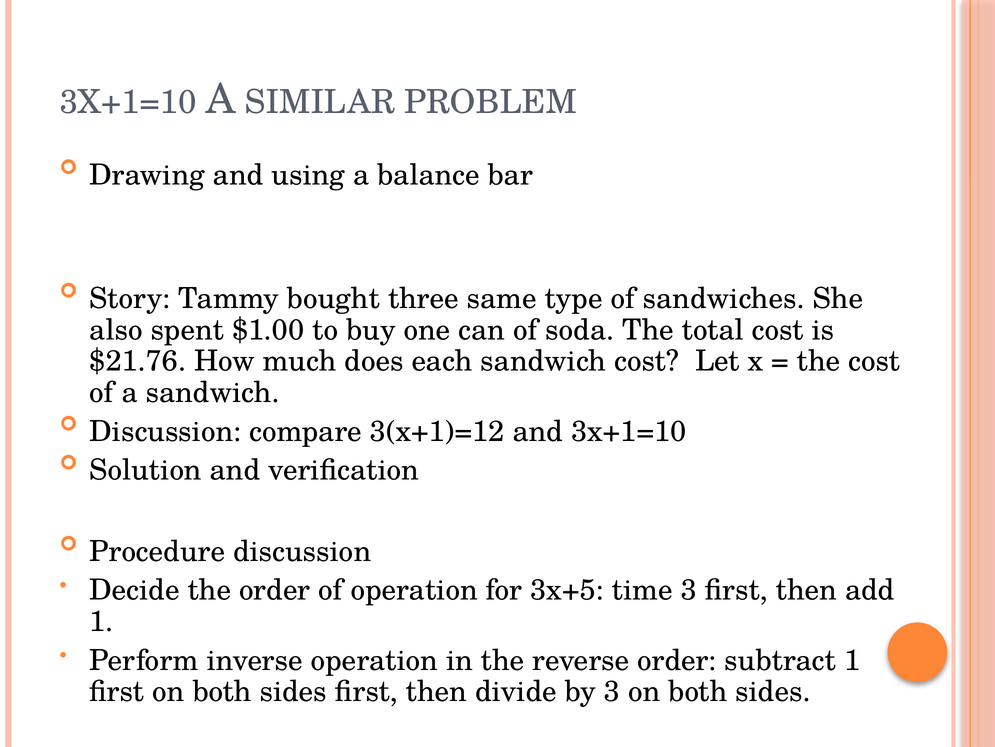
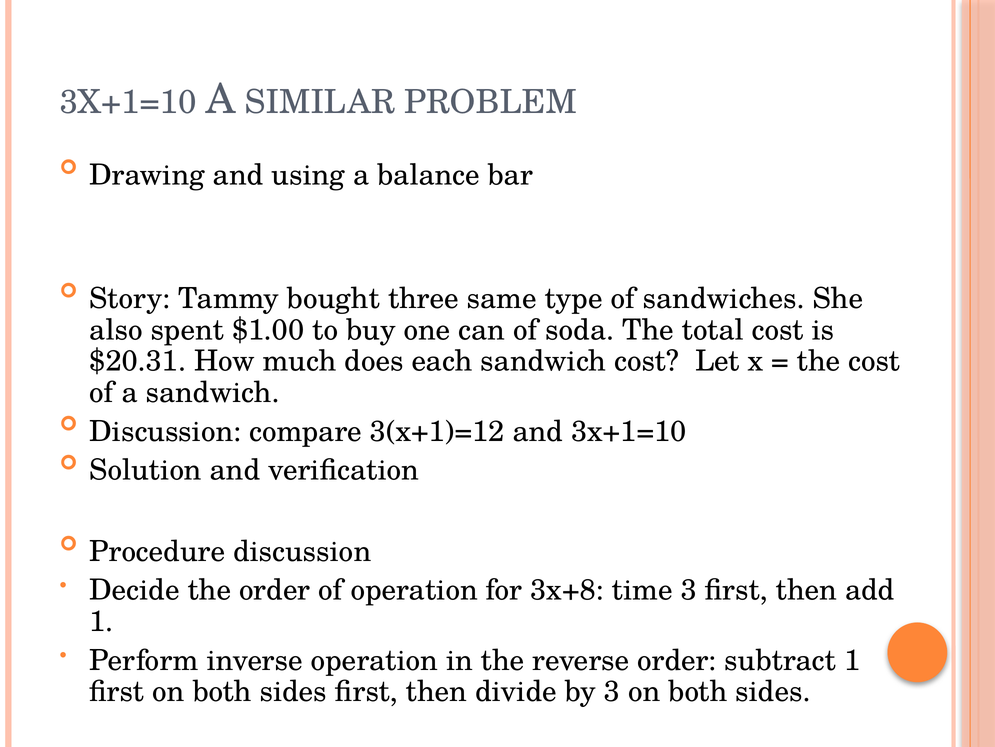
$21.76: $21.76 -> $20.31
3x+5: 3x+5 -> 3x+8
